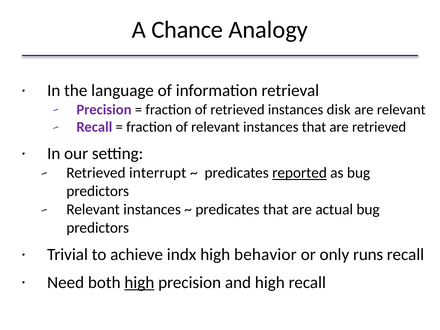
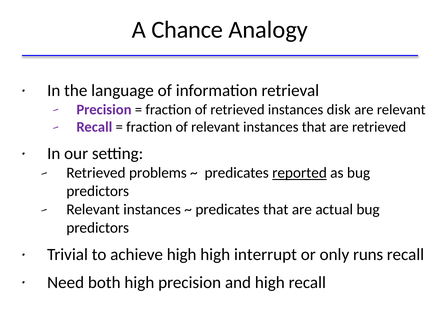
interrupt: interrupt -> problems
achieve indx: indx -> high
behavior: behavior -> interrupt
high at (139, 282) underline: present -> none
